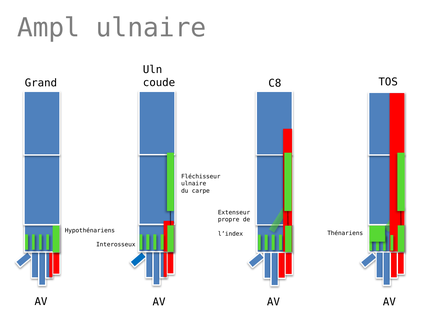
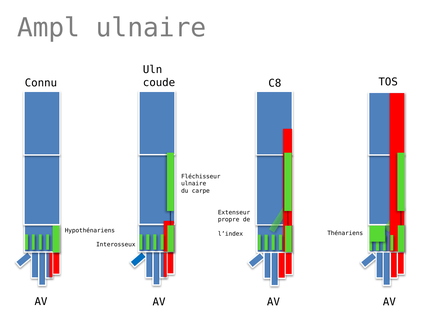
Grand: Grand -> Connu
